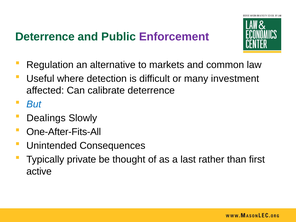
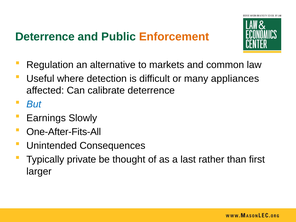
Enforcement colour: purple -> orange
investment: investment -> appliances
Dealings: Dealings -> Earnings
active: active -> larger
